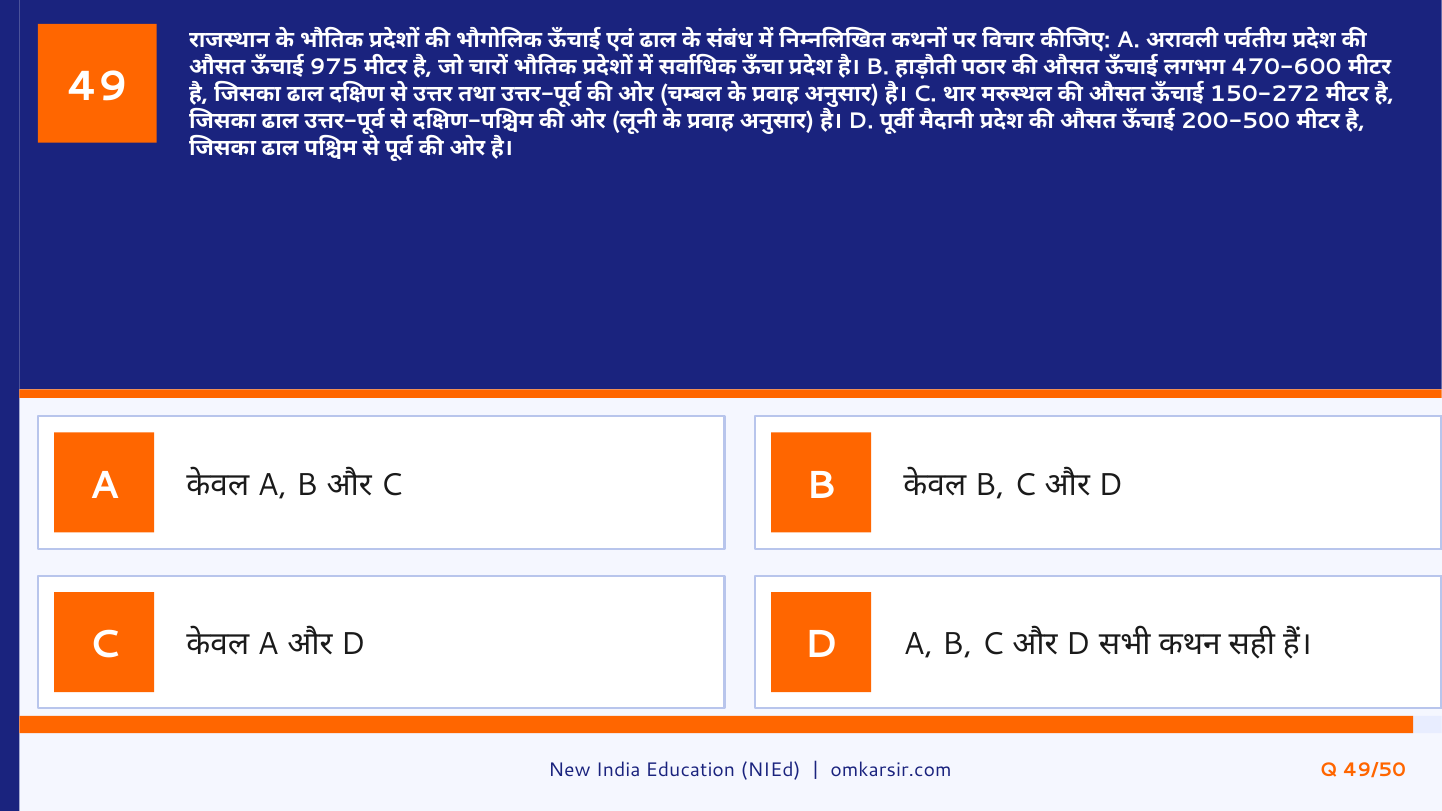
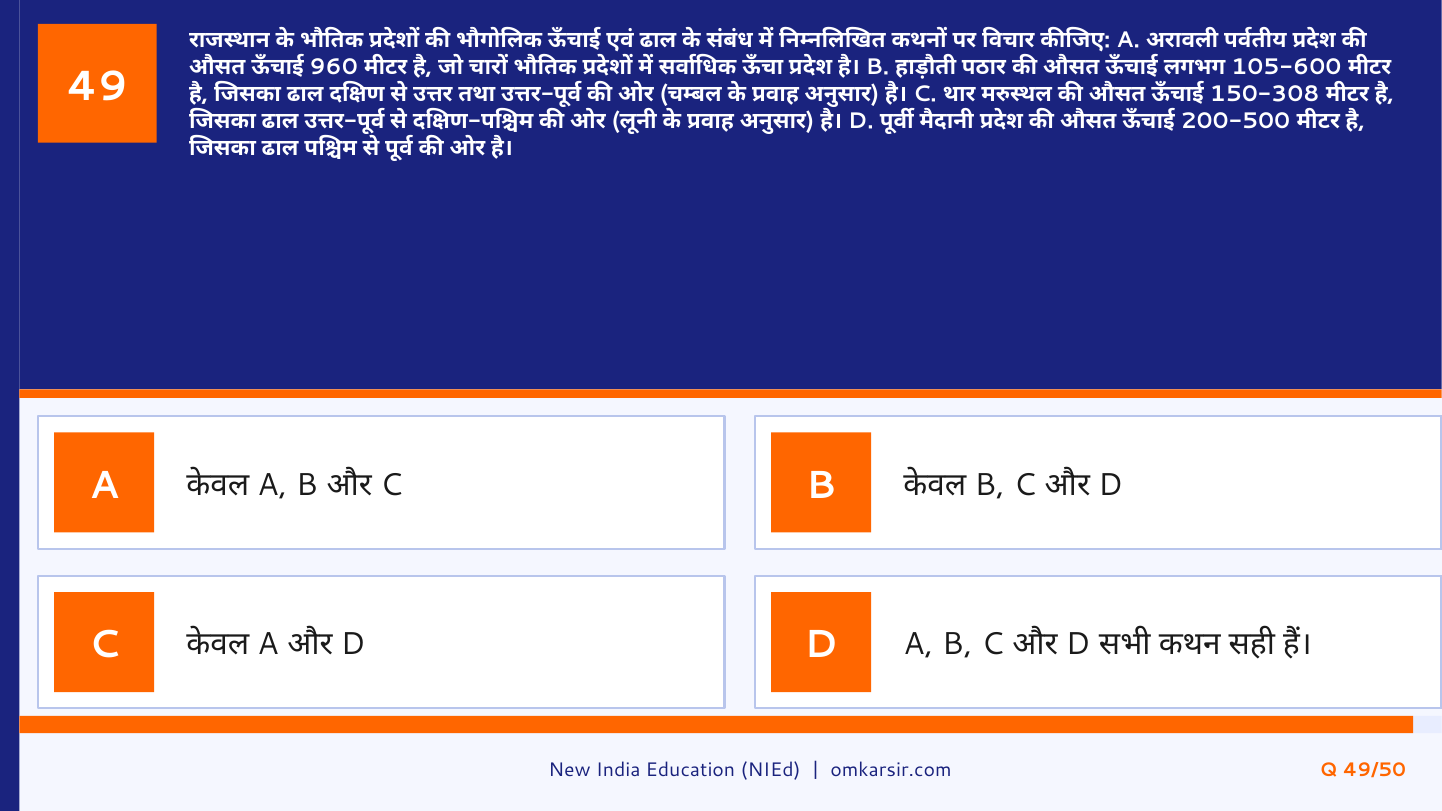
975: 975 -> 960
470-600: 470-600 -> 105-600
150-272: 150-272 -> 150-308
